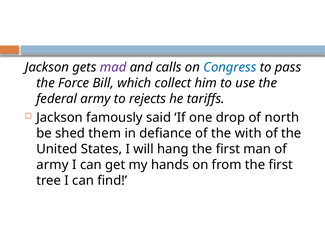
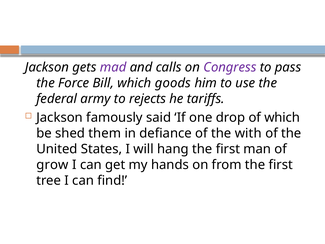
Congress colour: blue -> purple
collect: collect -> goods
of north: north -> which
army at (53, 165): army -> grow
